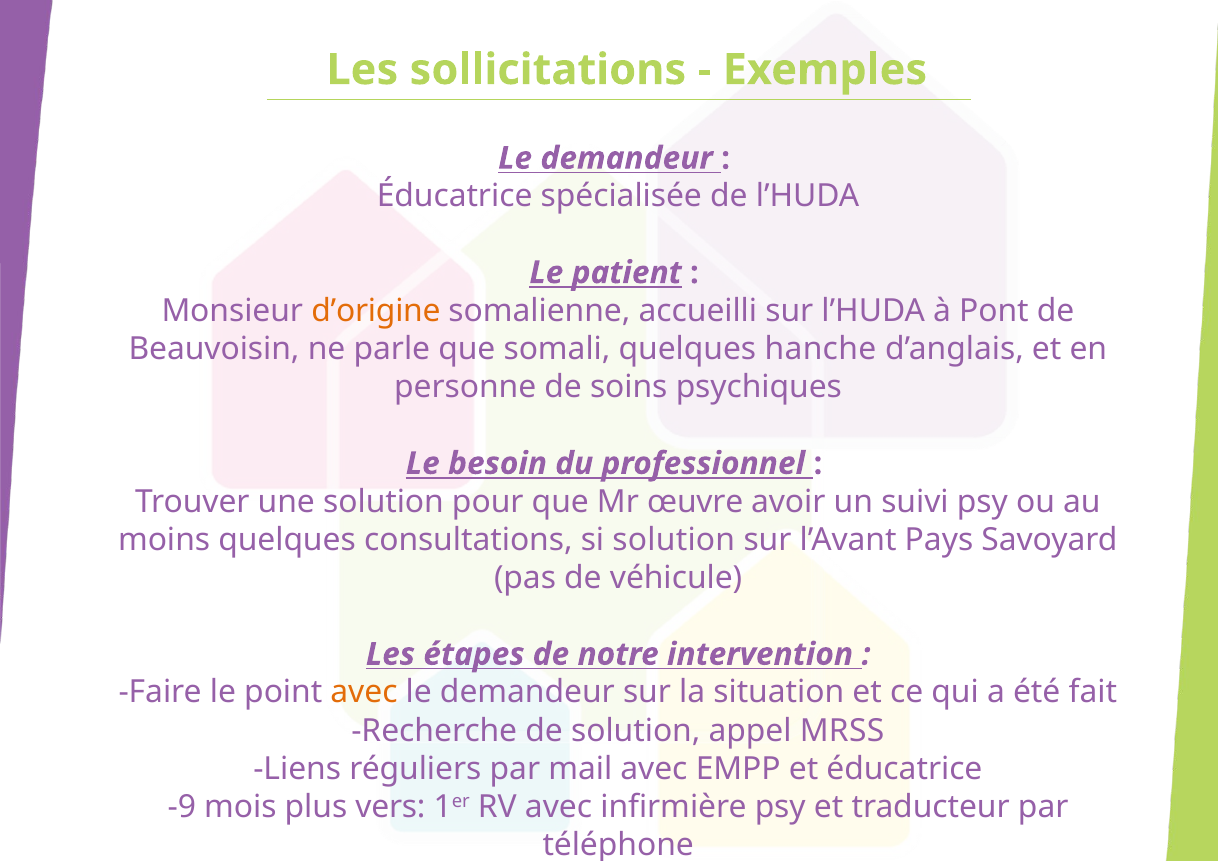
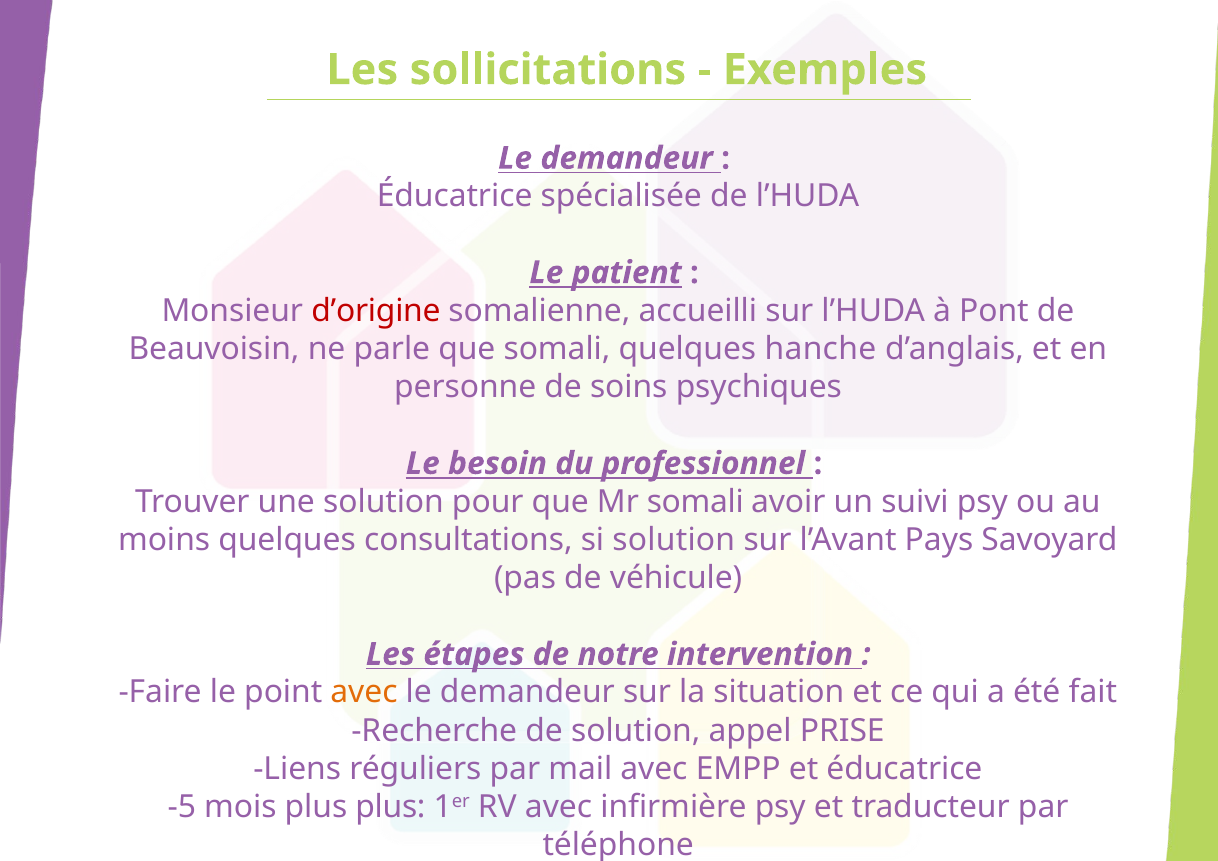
d’origine colour: orange -> red
Mr œuvre: œuvre -> somali
MRSS: MRSS -> PRISE
-9: -9 -> -5
plus vers: vers -> plus
